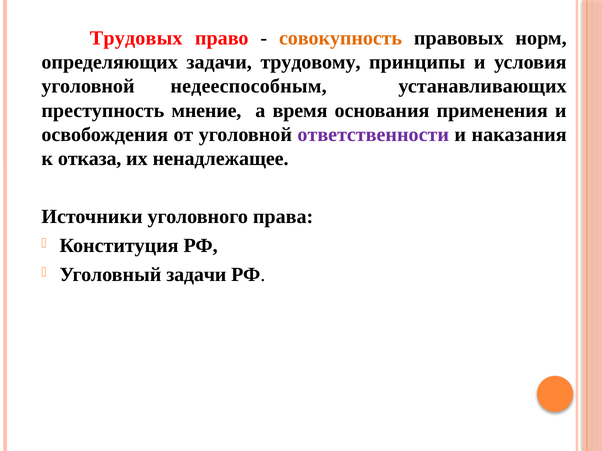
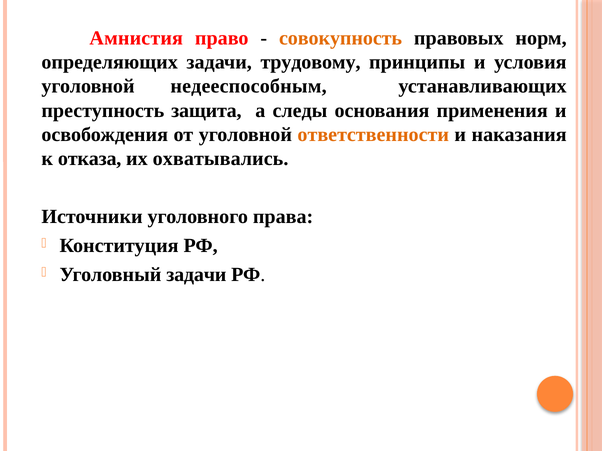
Трудовых: Трудовых -> Амнистия
мнение: мнение -> защита
время: время -> следы
ответственности colour: purple -> orange
ненадлежащее: ненадлежащее -> охватывались
